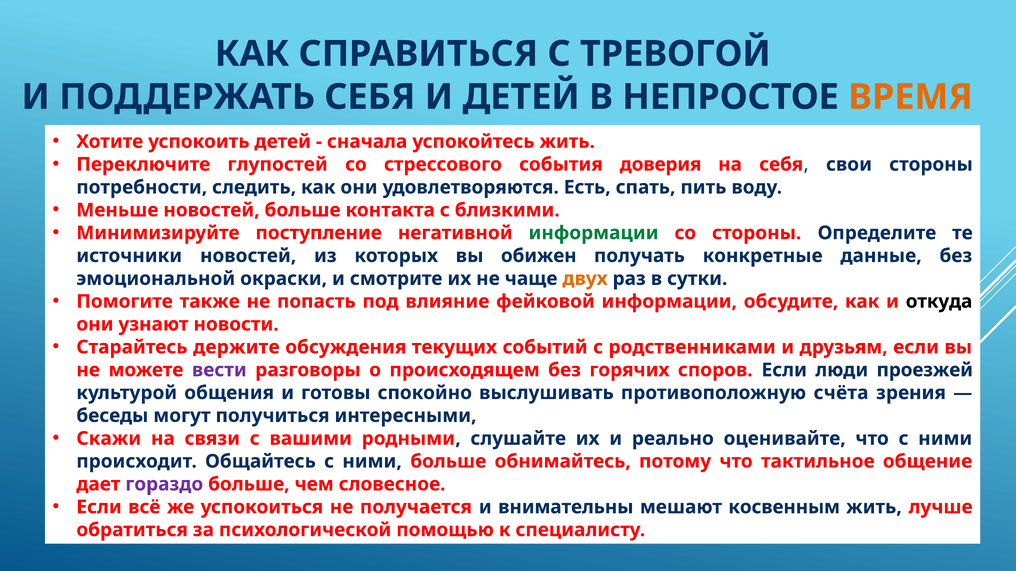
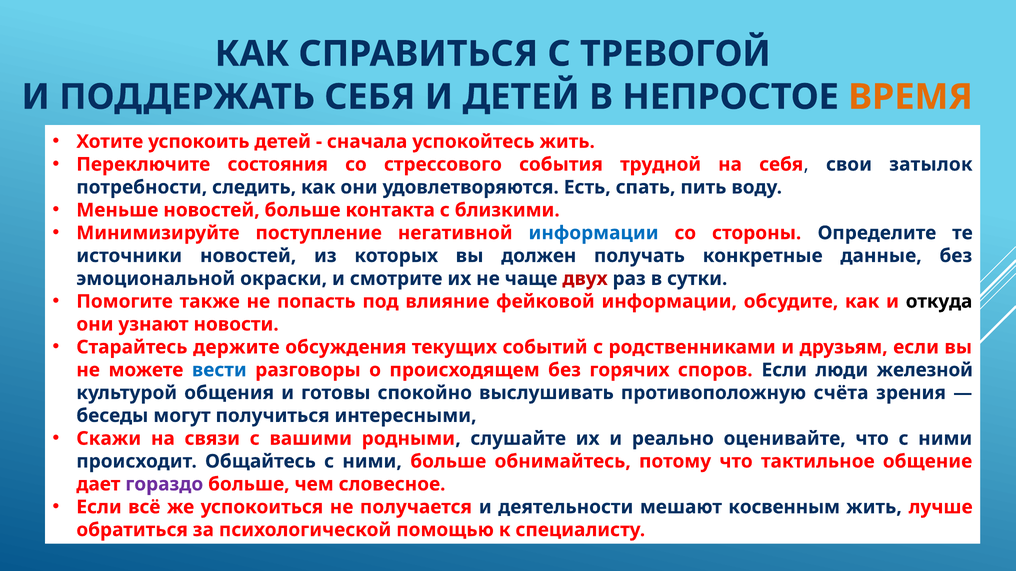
глупостей: глупостей -> состояния
доверия: доверия -> трудной
свои стороны: стороны -> затылок
информации at (594, 233) colour: green -> blue
обижен: обижен -> должен
двух colour: orange -> red
вести colour: purple -> blue
проезжей: проезжей -> железной
внимательны: внимательны -> деятельности
